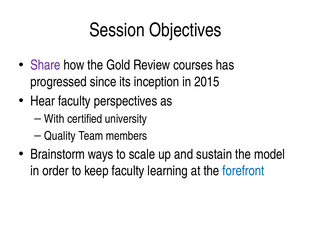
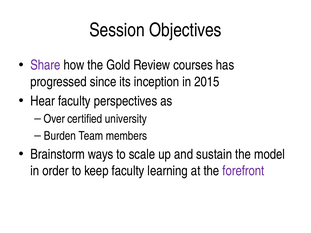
With: With -> Over
Quality: Quality -> Burden
forefront colour: blue -> purple
